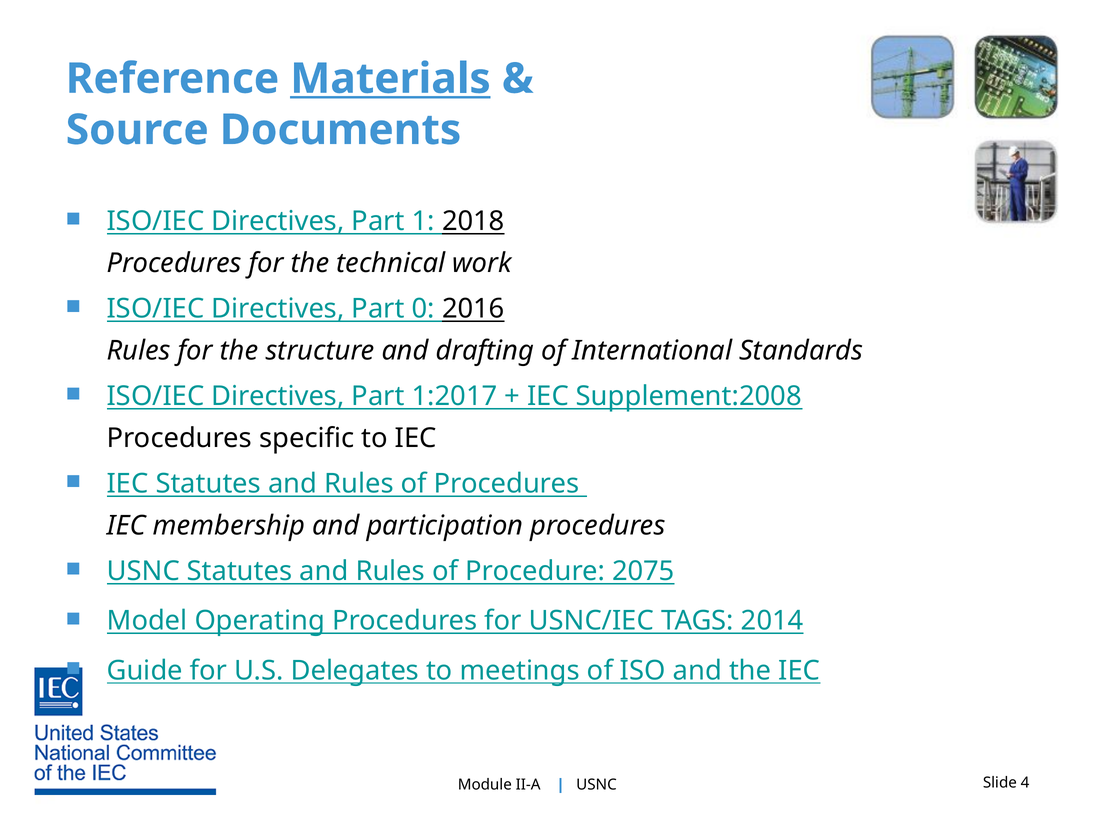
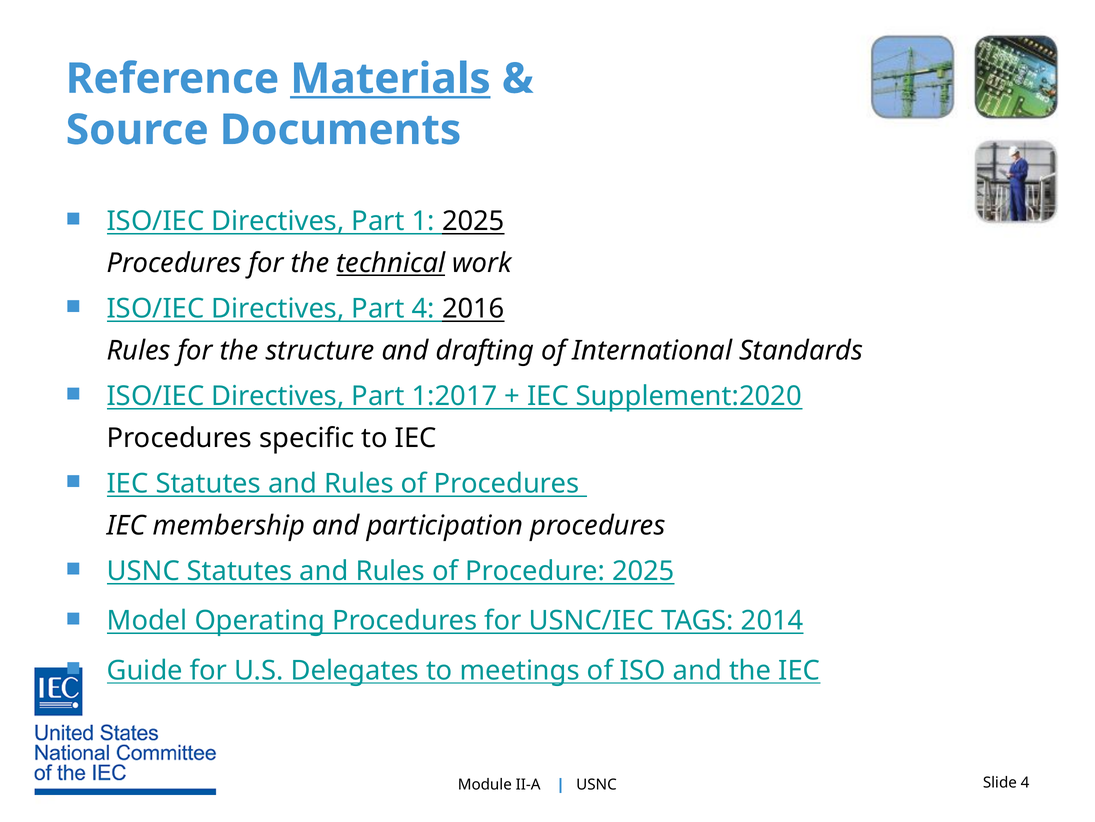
1 2018: 2018 -> 2025
technical underline: none -> present
Part 0: 0 -> 4
Supplement:2008: Supplement:2008 -> Supplement:2020
Procedure 2075: 2075 -> 2025
